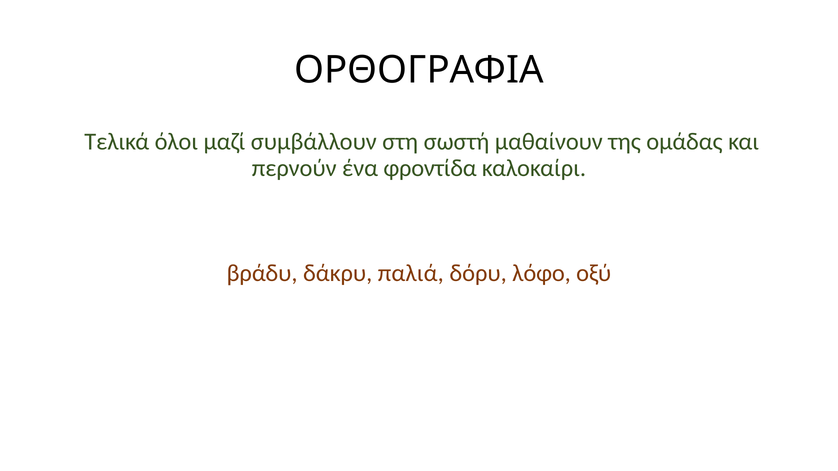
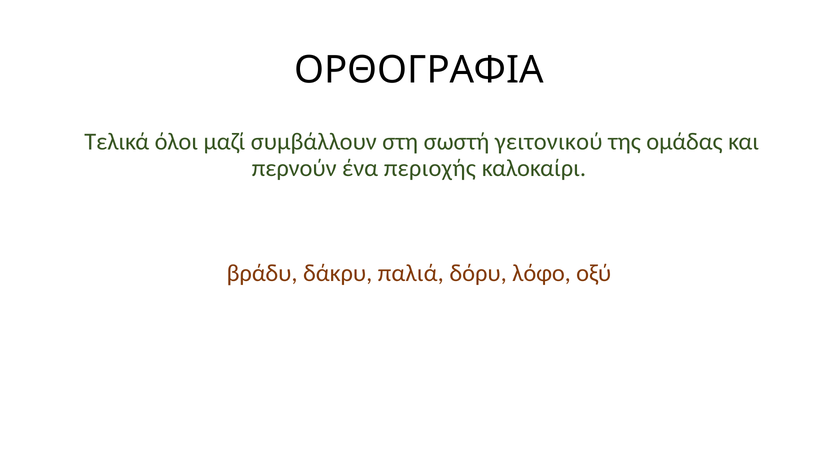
μαθαίνουν: μαθαίνουν -> γειτονικού
φροντίδα: φροντίδα -> περιοχής
